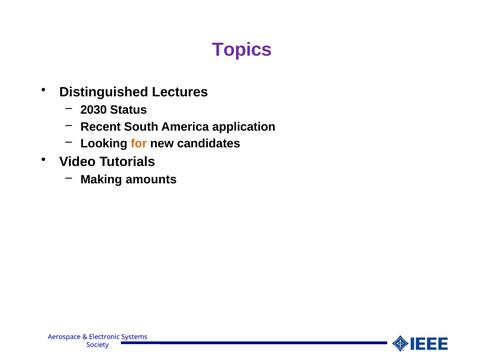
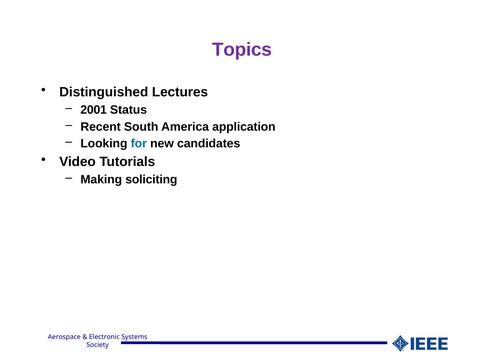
2030: 2030 -> 2001
for colour: orange -> blue
amounts: amounts -> soliciting
